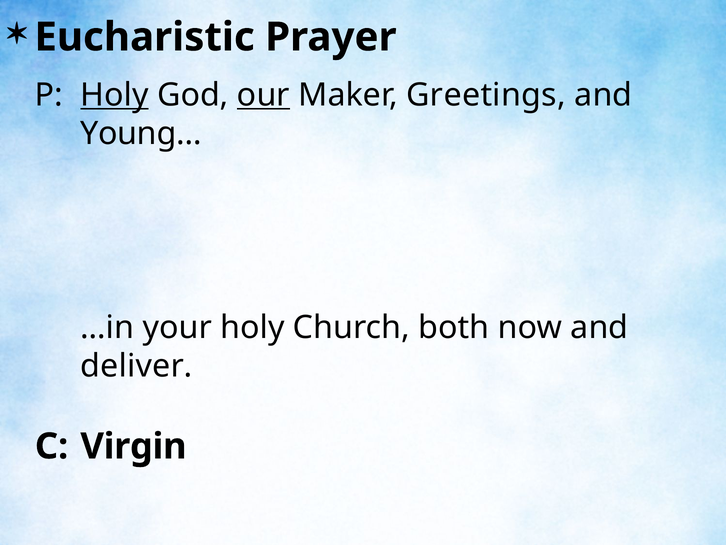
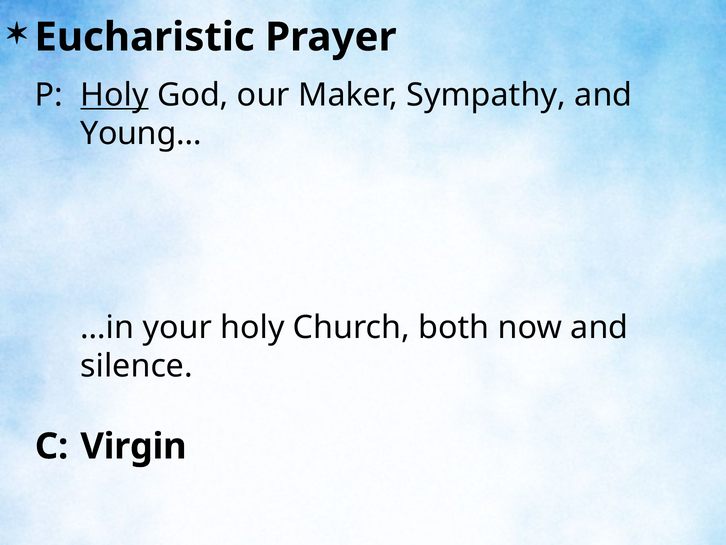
our underline: present -> none
Greetings: Greetings -> Sympathy
deliver: deliver -> silence
